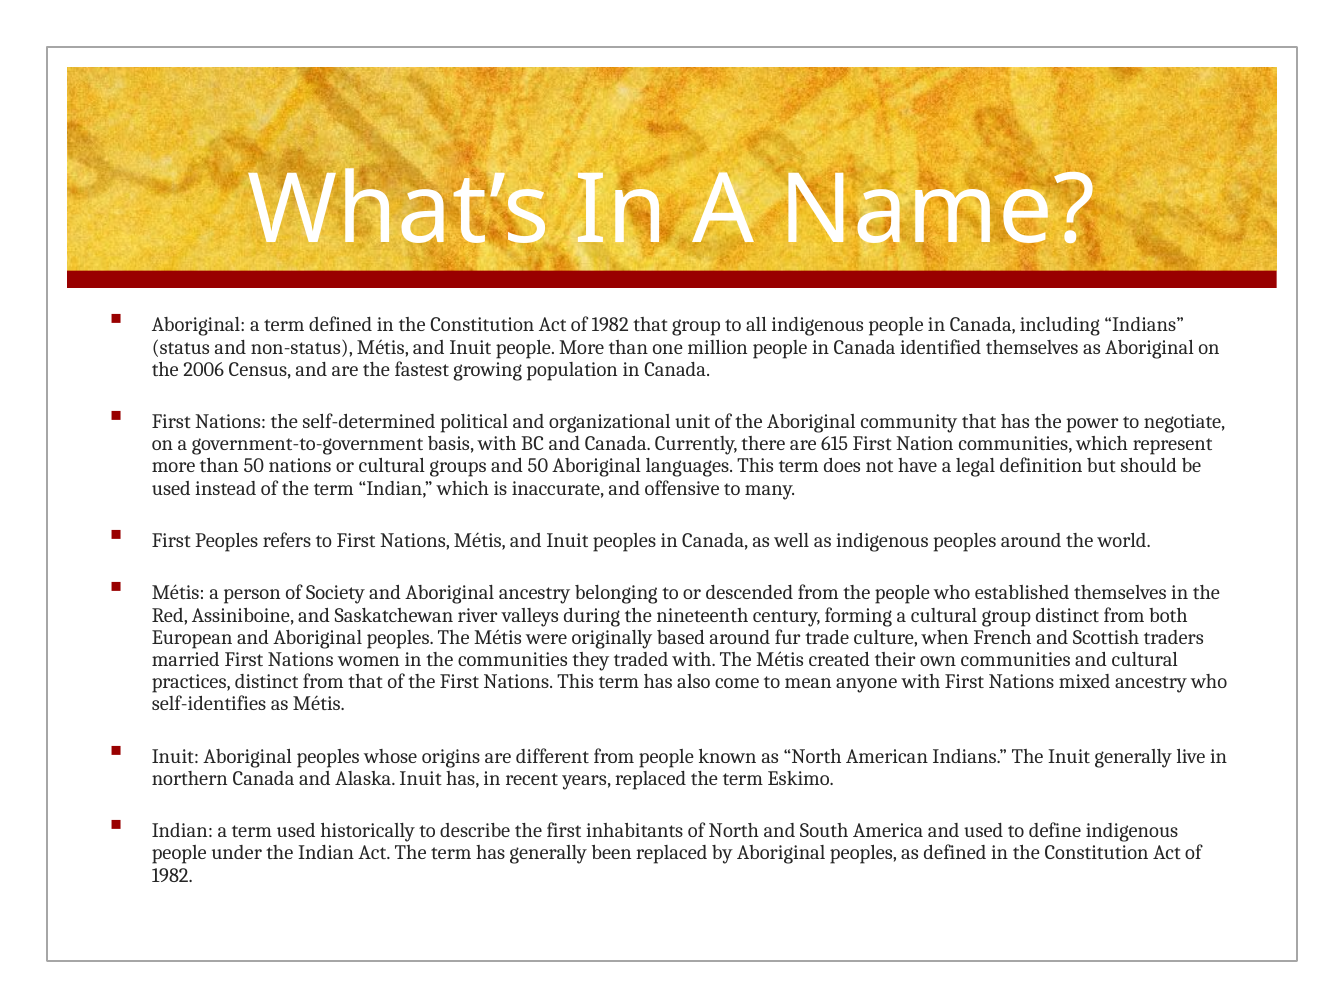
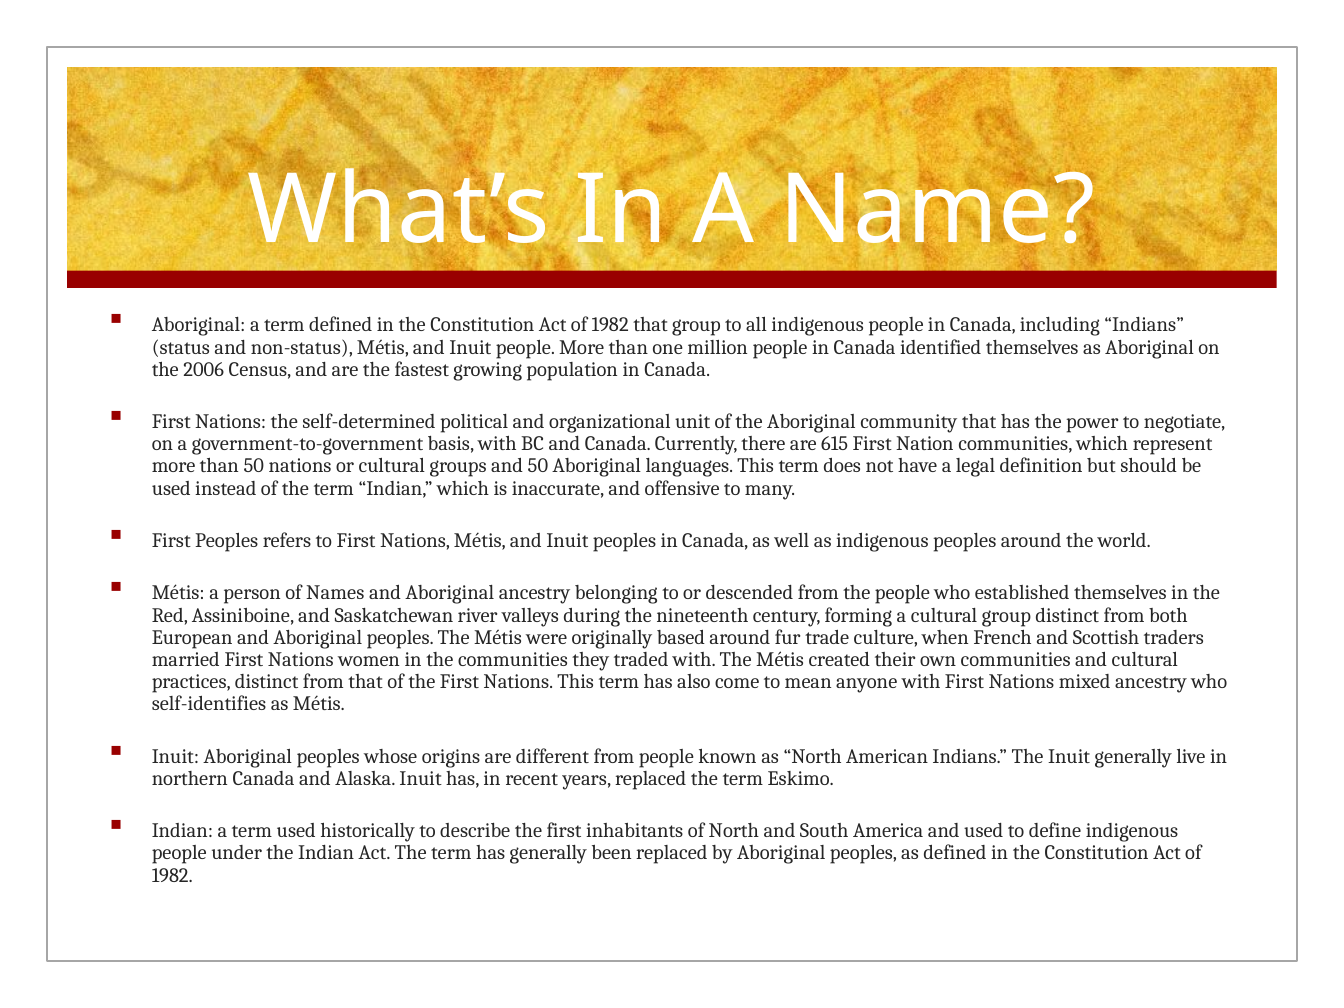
Society: Society -> Names
